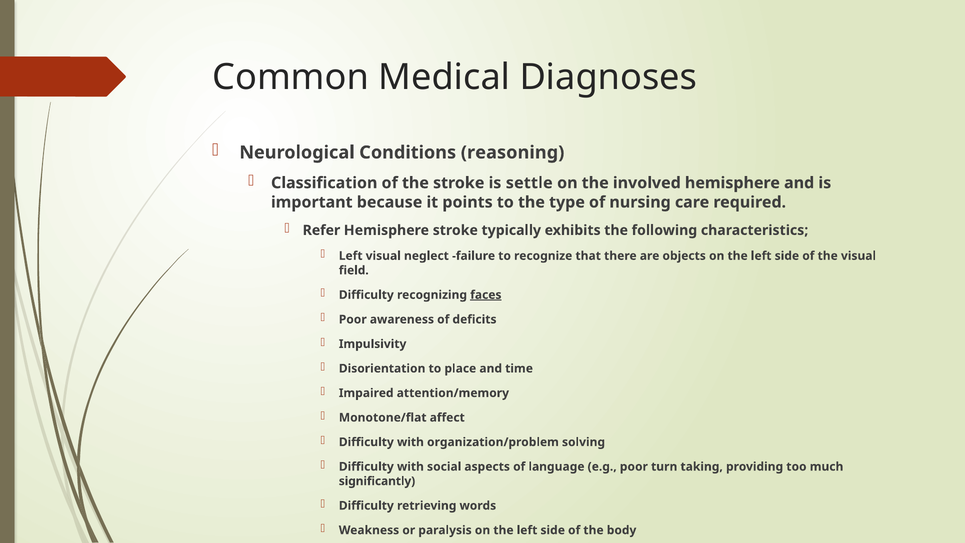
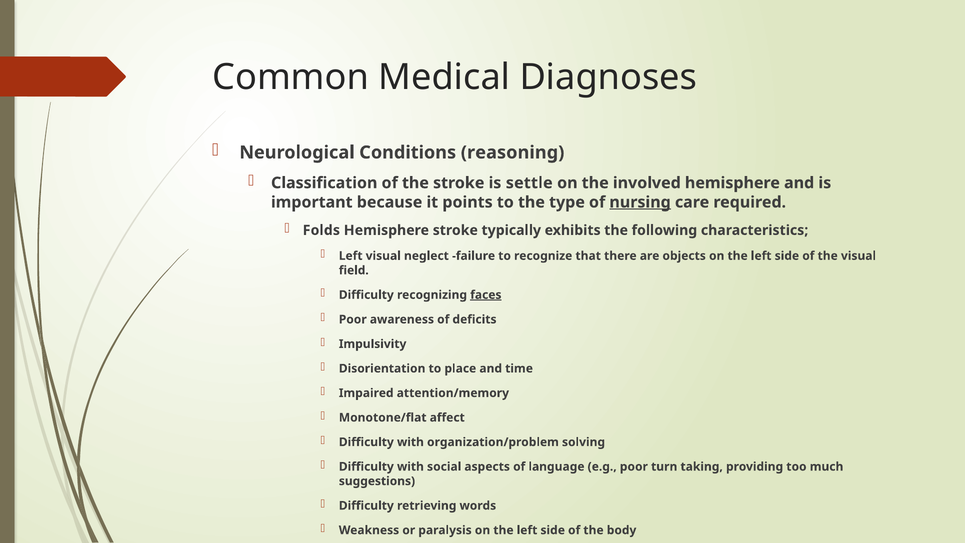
nursing underline: none -> present
Refer: Refer -> Folds
significantly: significantly -> suggestions
